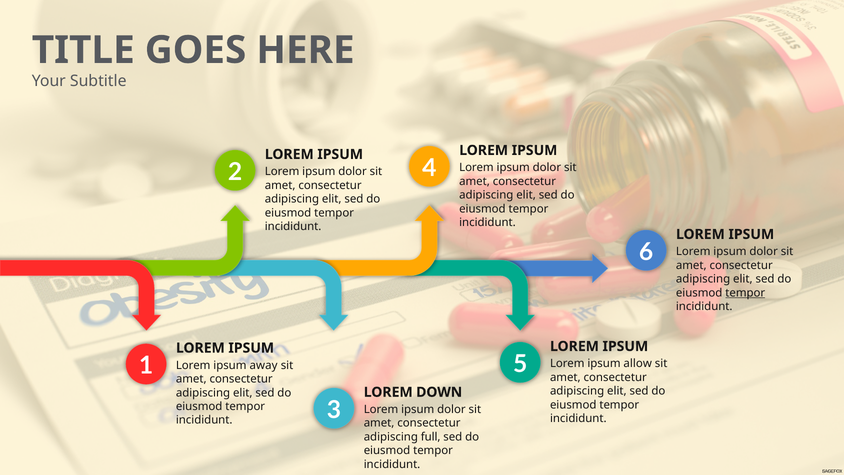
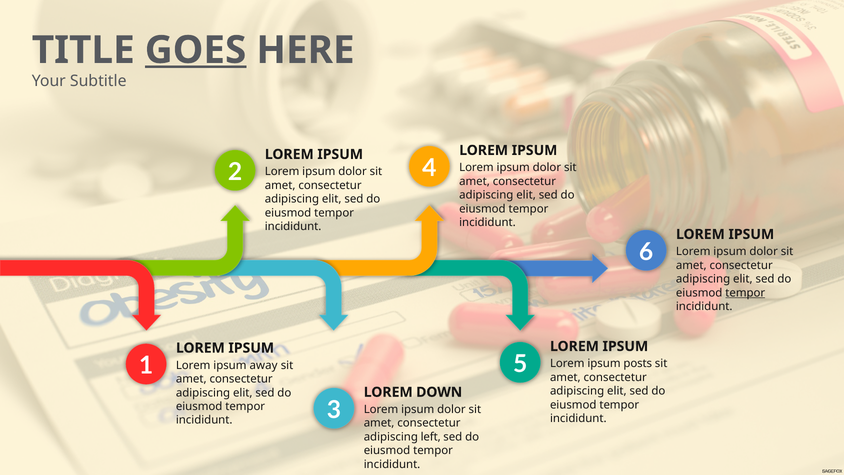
GOES underline: none -> present
allow: allow -> posts
full: full -> left
